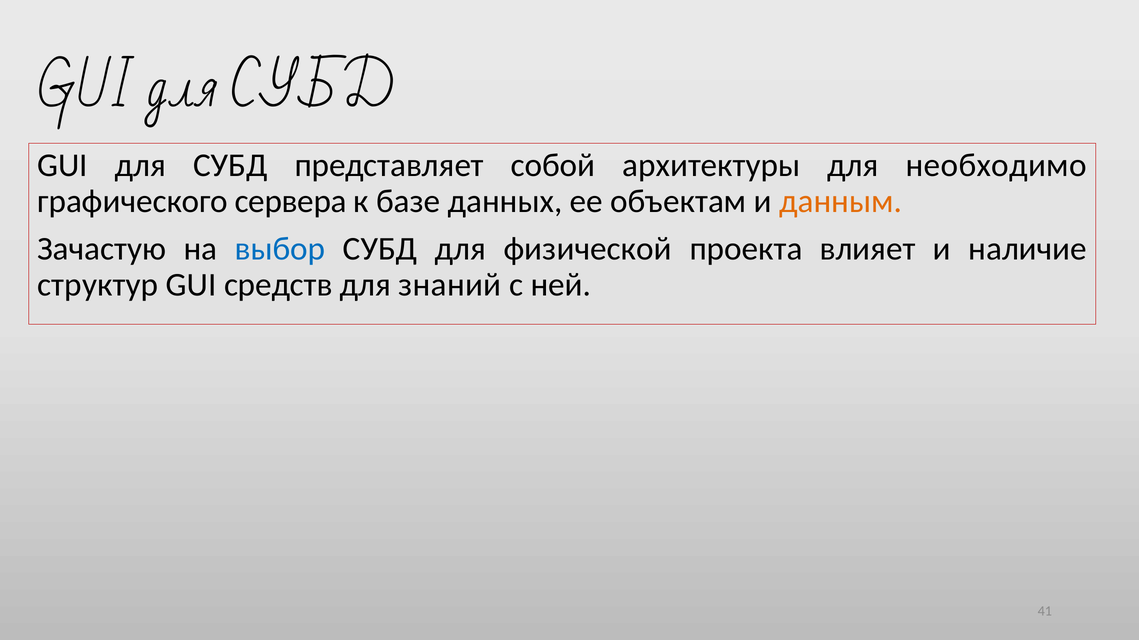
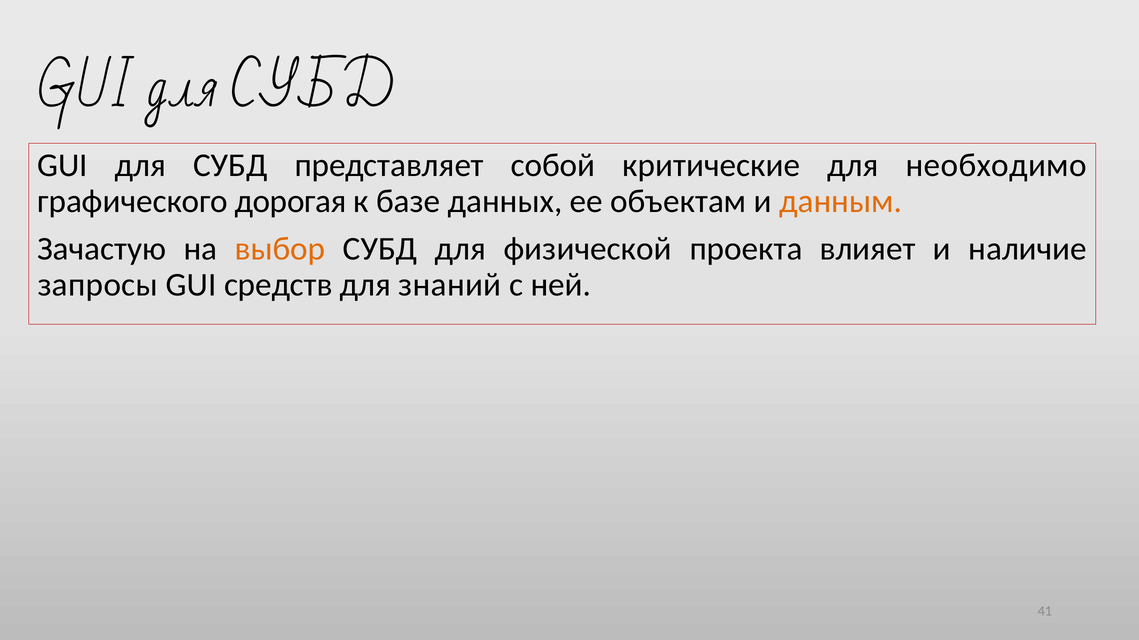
архитектуры: архитектуры -> критические
сервера: сервера -> дорогая
выбор colour: blue -> orange
структур: структур -> запросы
